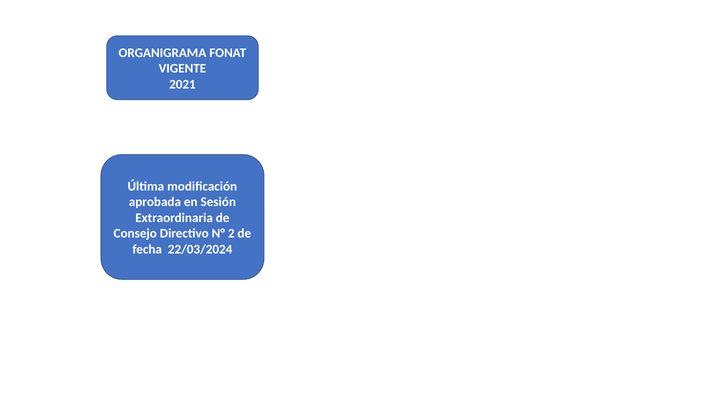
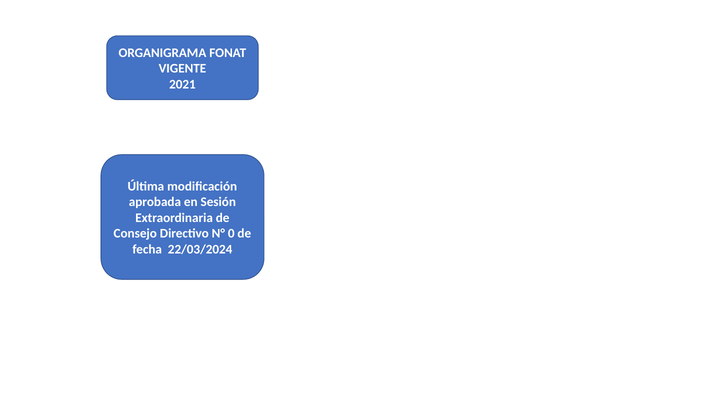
2: 2 -> 0
